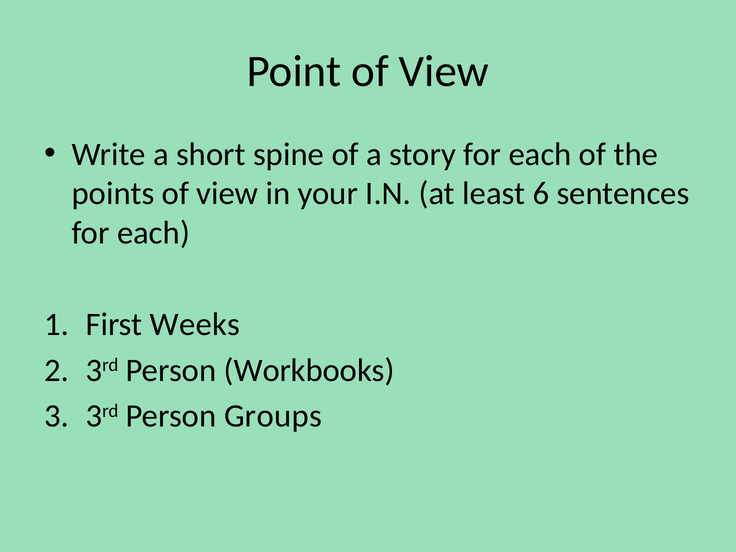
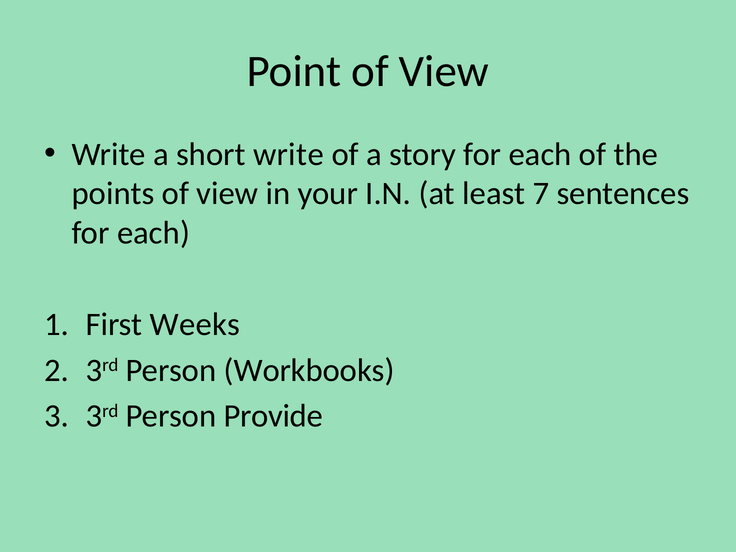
short spine: spine -> write
6: 6 -> 7
Groups: Groups -> Provide
